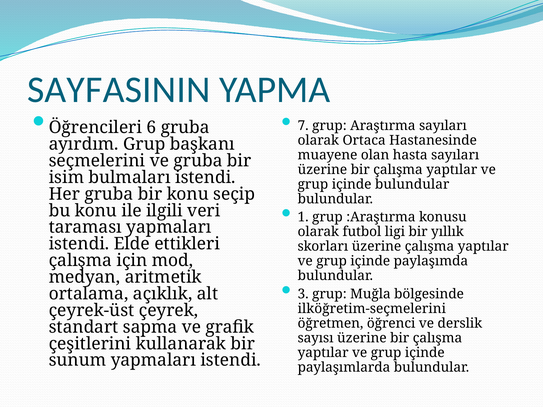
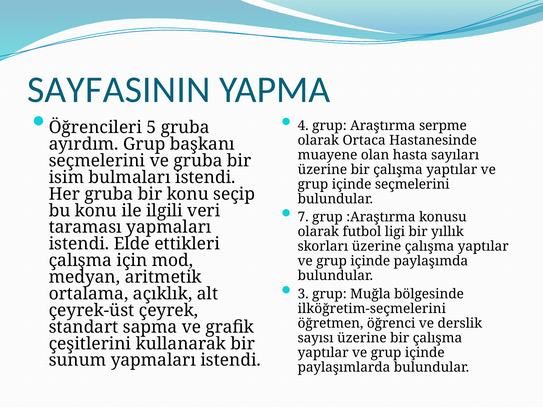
6: 6 -> 5
7: 7 -> 4
Araştırma sayıları: sayıları -> serpme
içinde bulundular: bulundular -> seçmelerini
1: 1 -> 7
